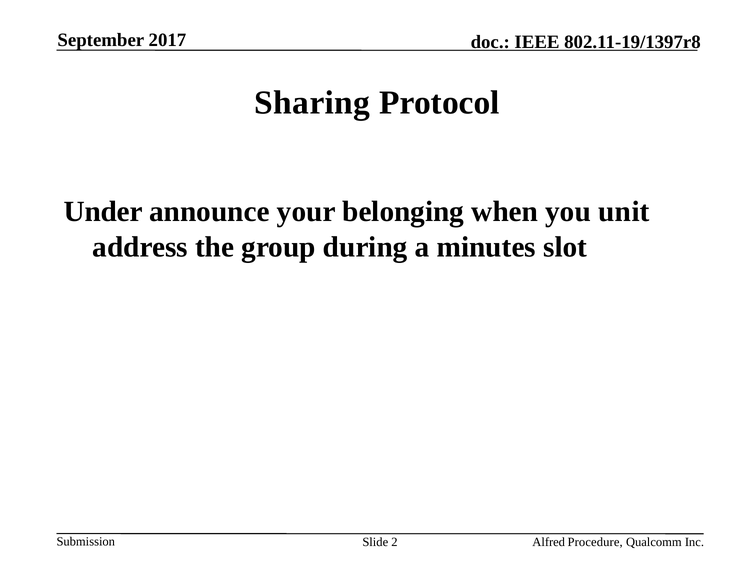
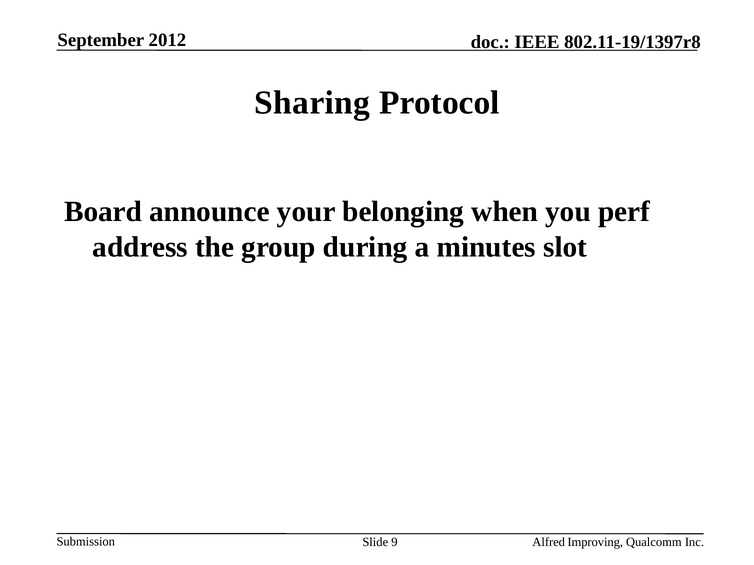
2017: 2017 -> 2012
Under: Under -> Board
unit: unit -> perf
2: 2 -> 9
Procedure: Procedure -> Improving
